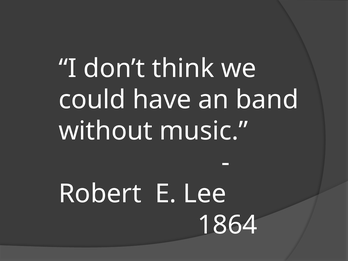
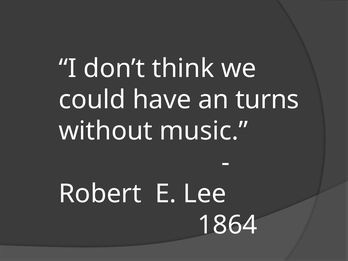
band: band -> turns
